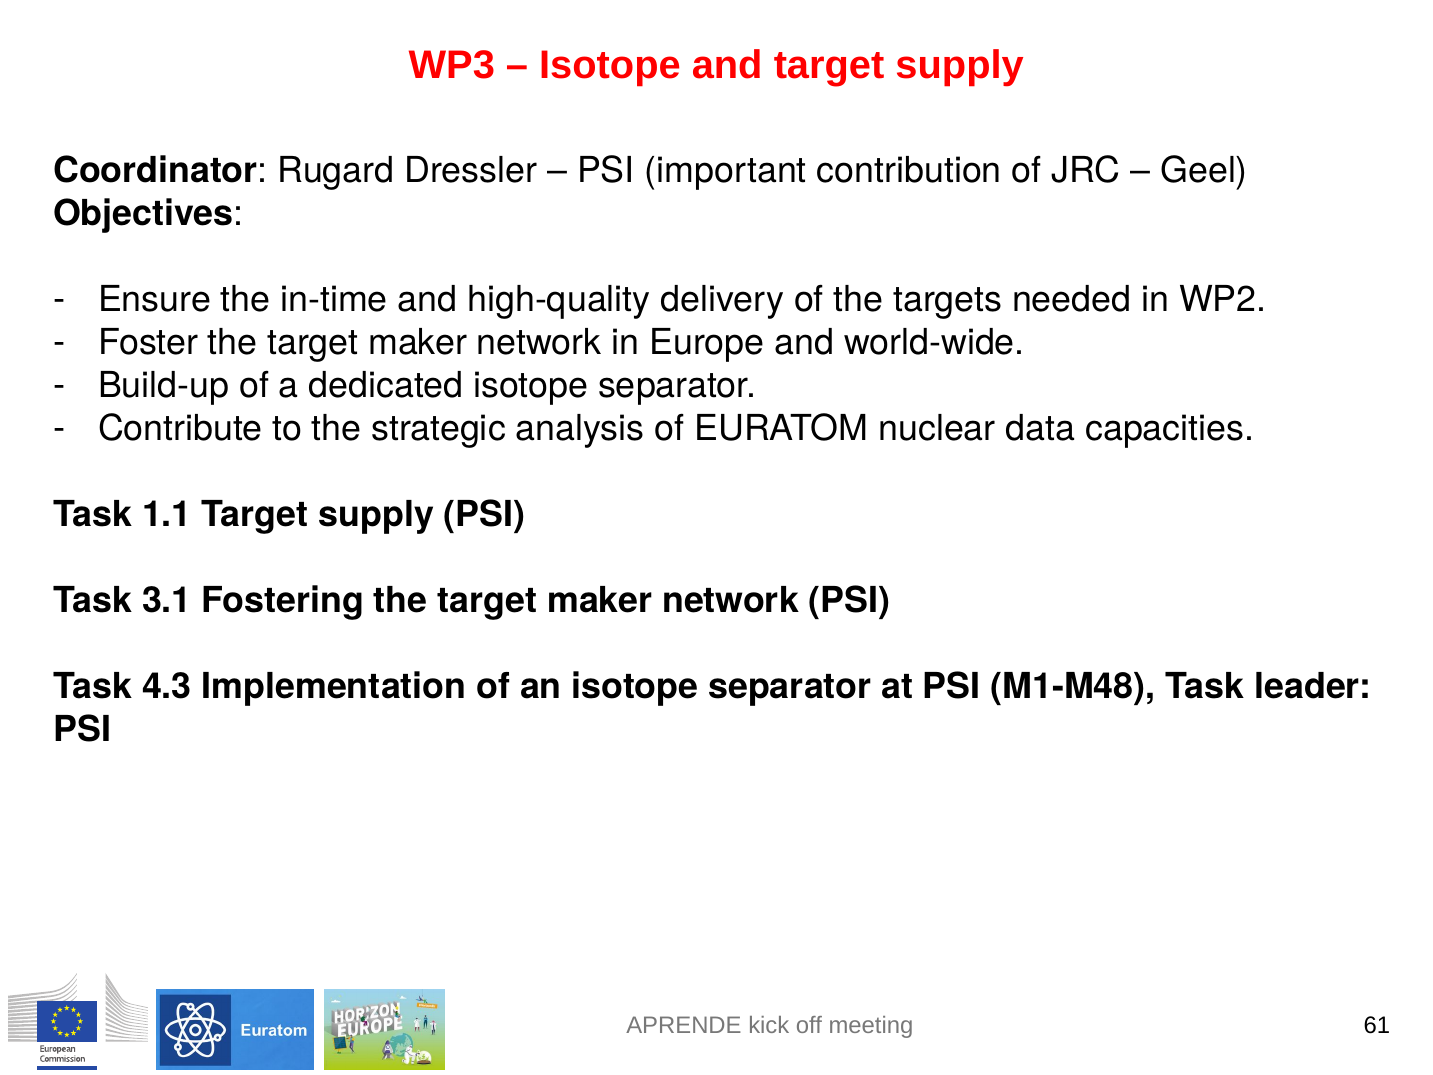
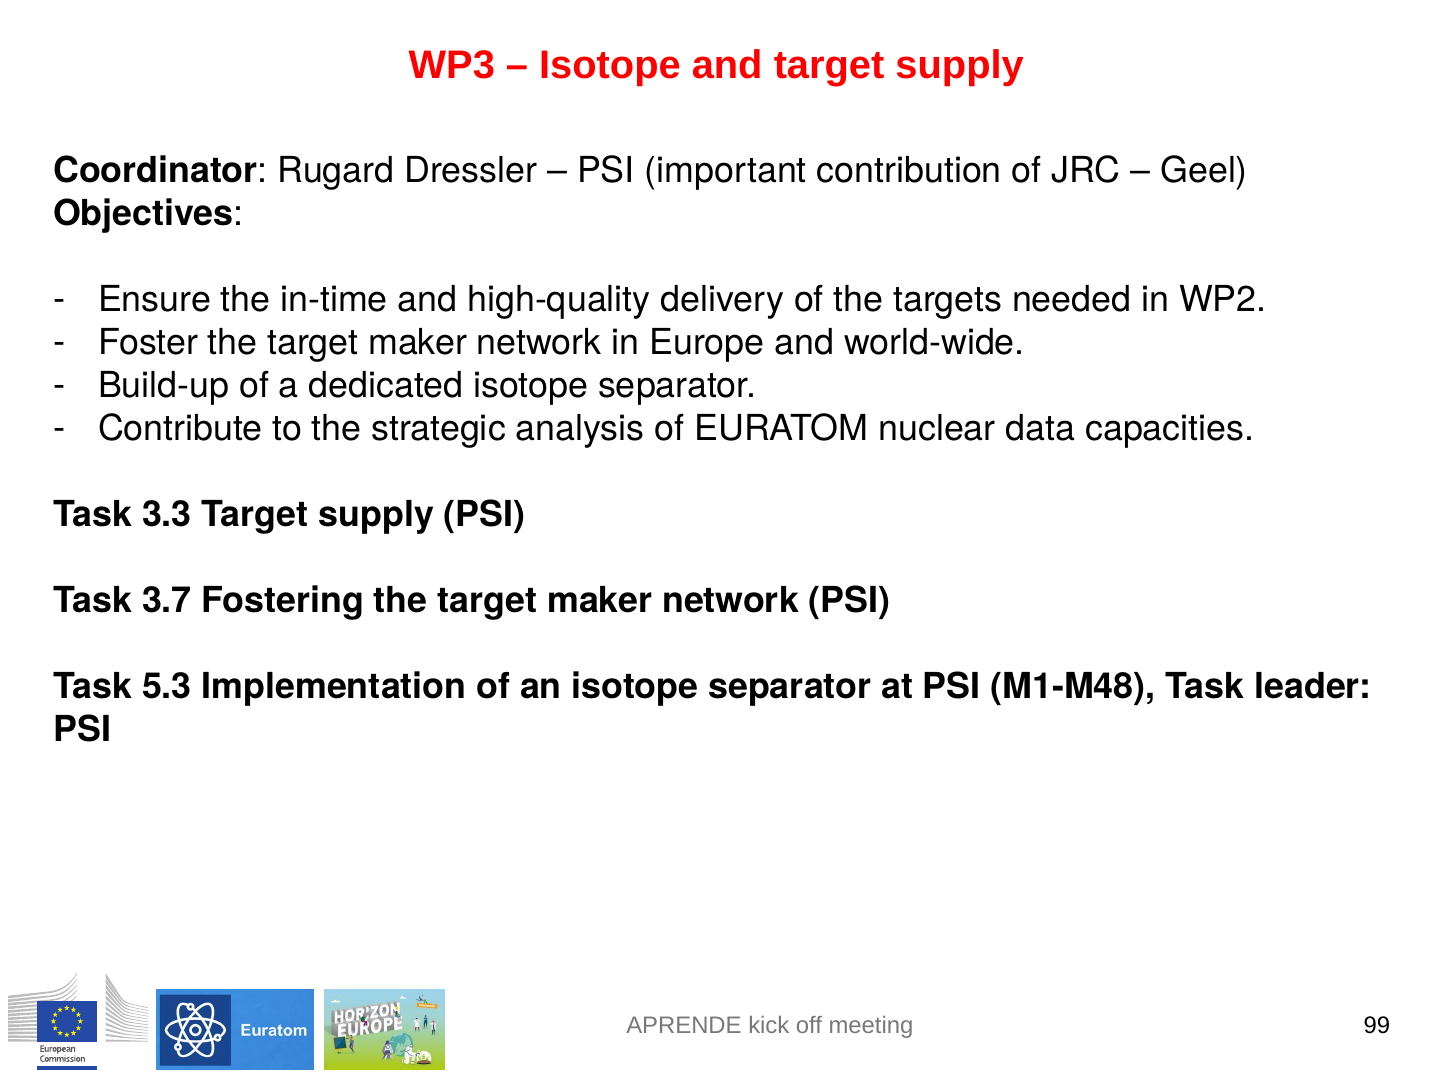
1.1: 1.1 -> 3.3
3.1: 3.1 -> 3.7
4.3: 4.3 -> 5.3
61: 61 -> 99
